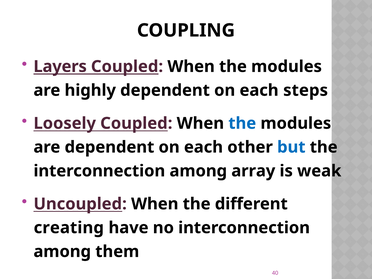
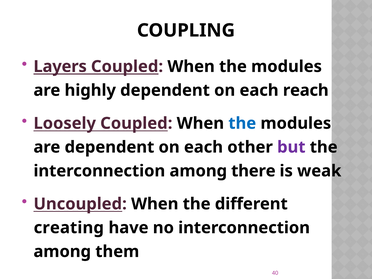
steps: steps -> reach
but colour: blue -> purple
array: array -> there
